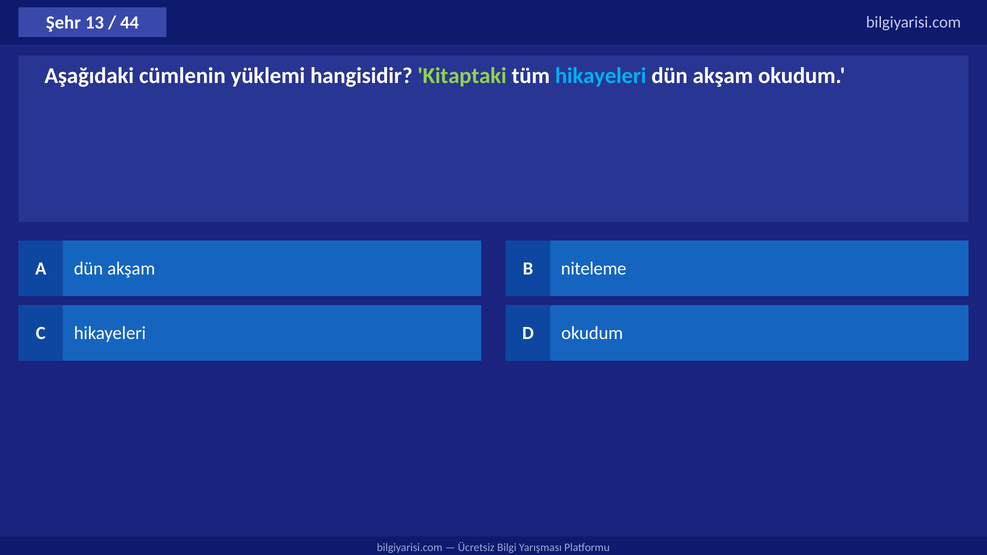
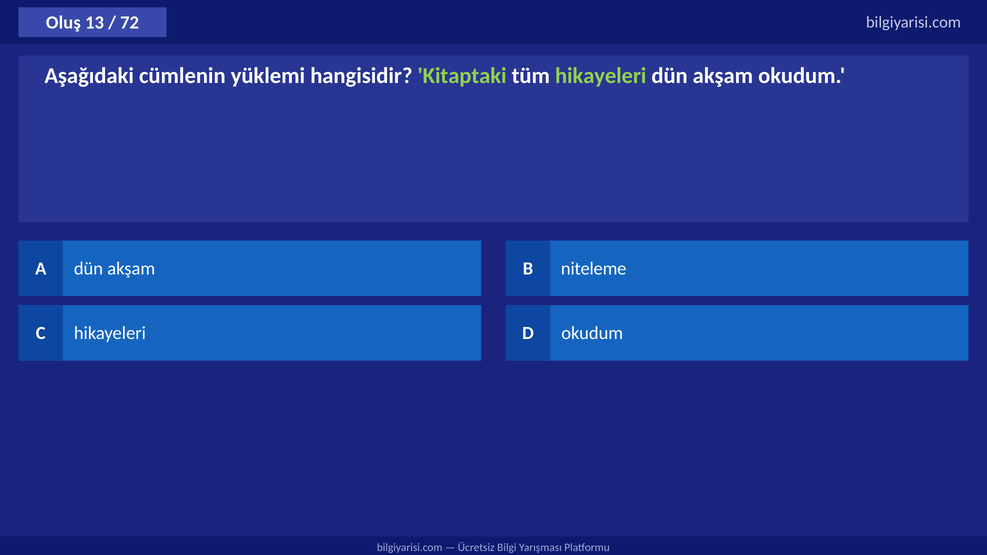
Şehr: Şehr -> Oluş
44: 44 -> 72
hikayeleri at (601, 76) colour: light blue -> light green
